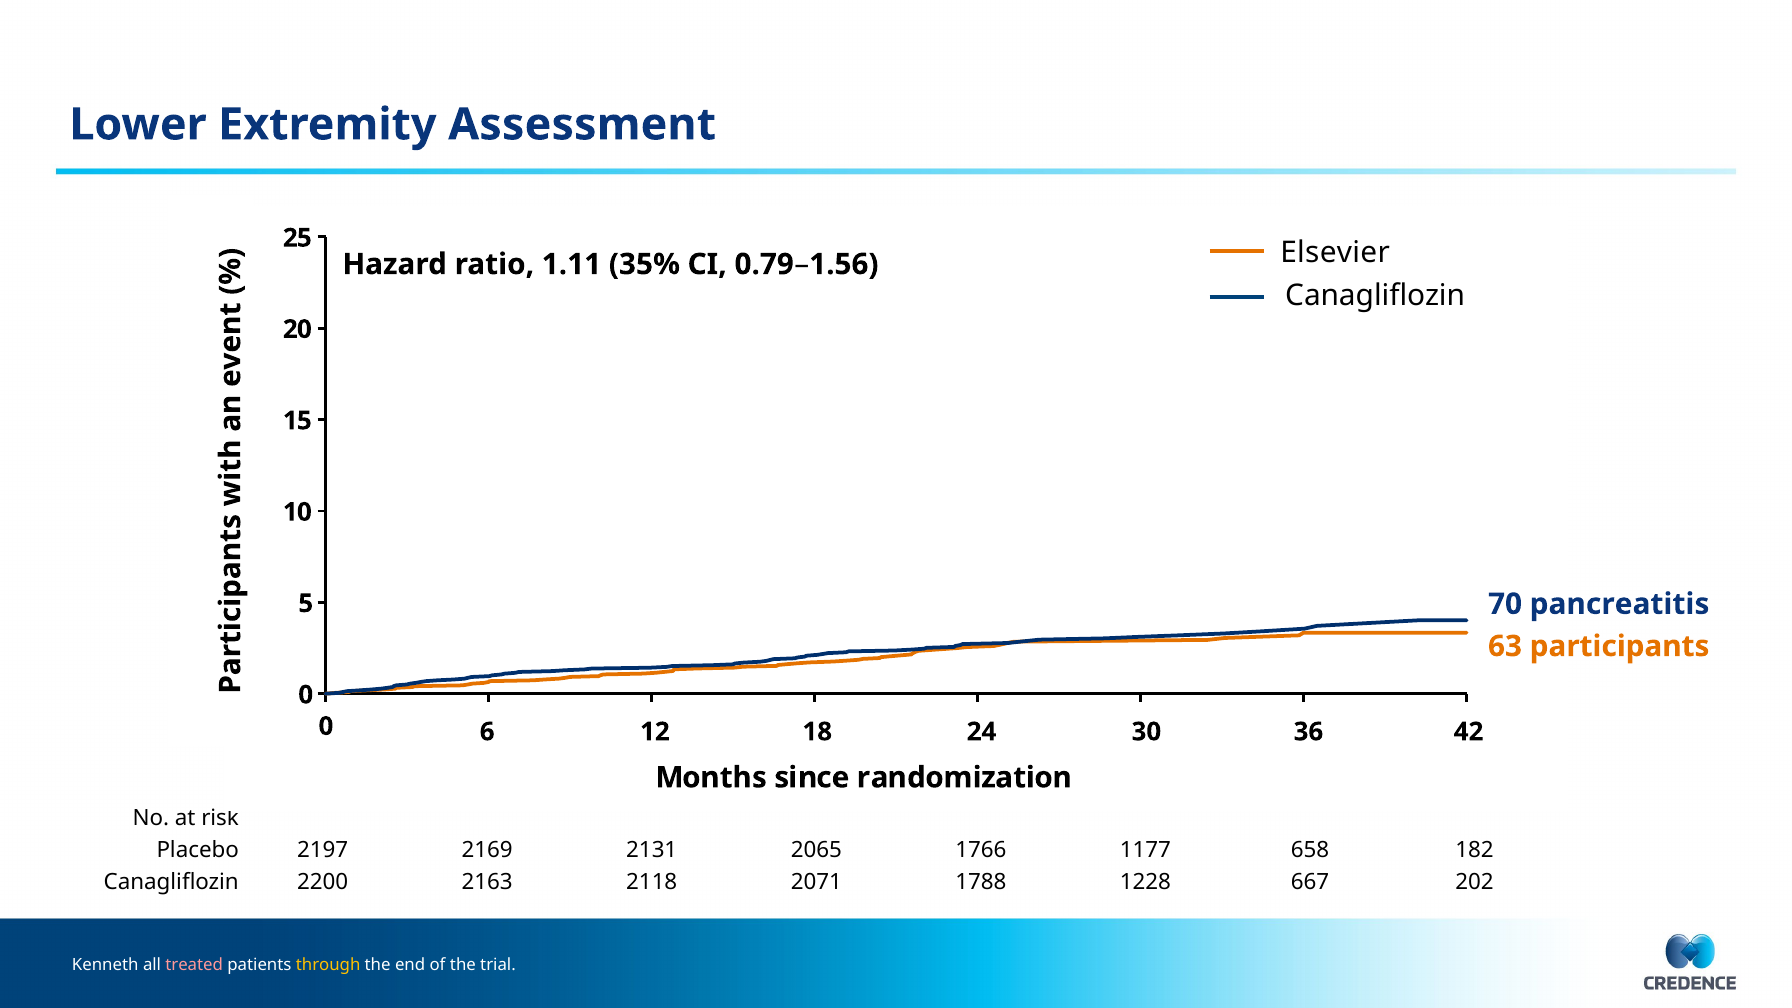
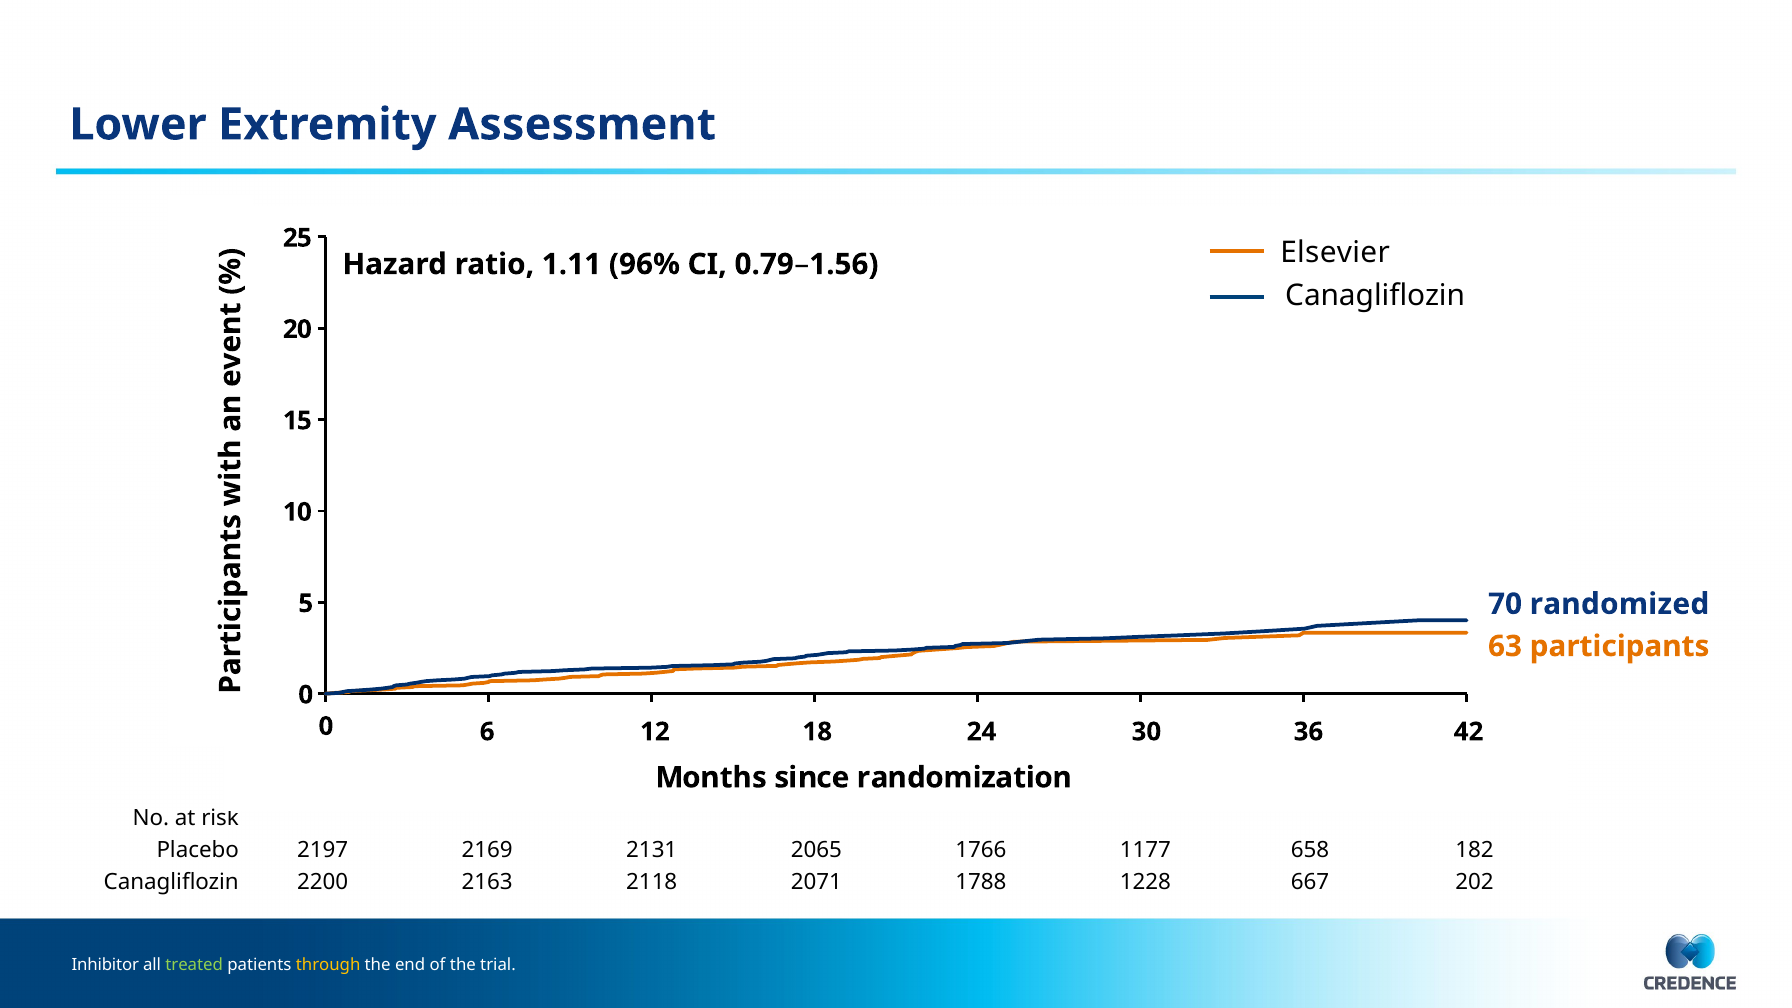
35%: 35% -> 96%
pancreatitis: pancreatitis -> randomized
Kenneth: Kenneth -> Inhibitor
treated colour: pink -> light green
